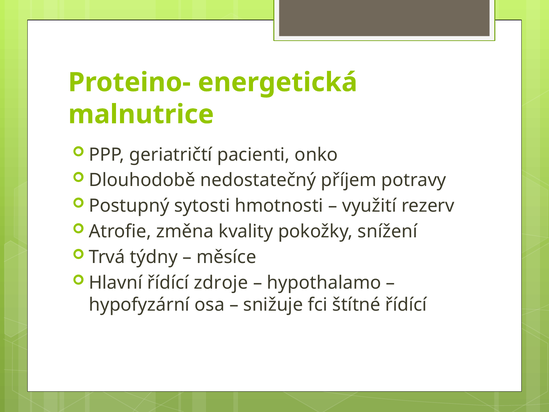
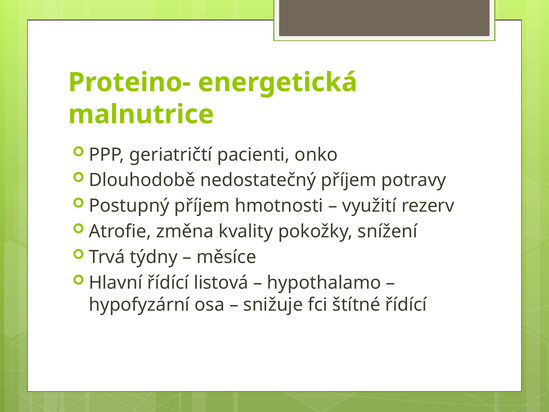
Postupný sytosti: sytosti -> příjem
zdroje: zdroje -> listová
